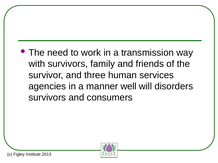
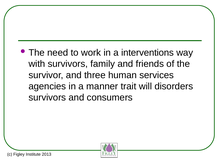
transmission: transmission -> interventions
well: well -> trait
